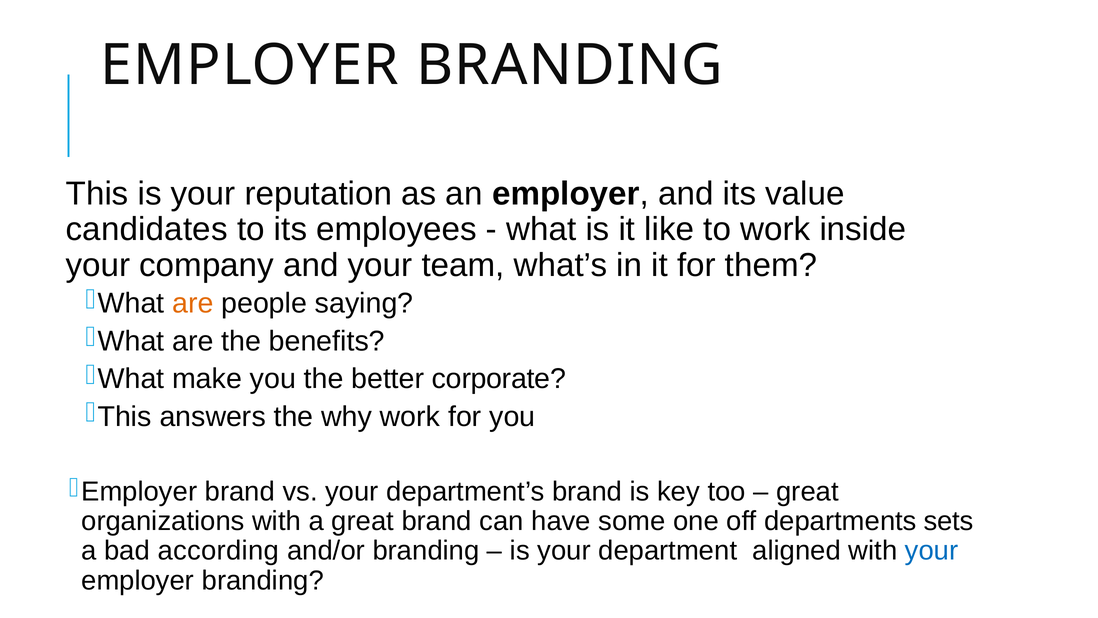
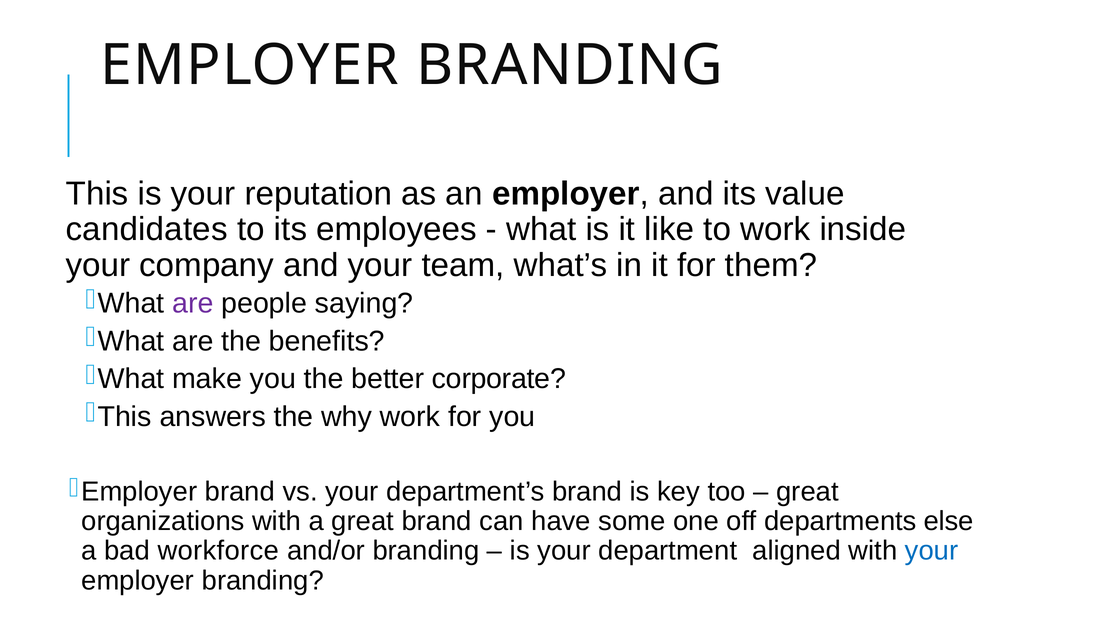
are at (193, 303) colour: orange -> purple
sets: sets -> else
according: according -> workforce
